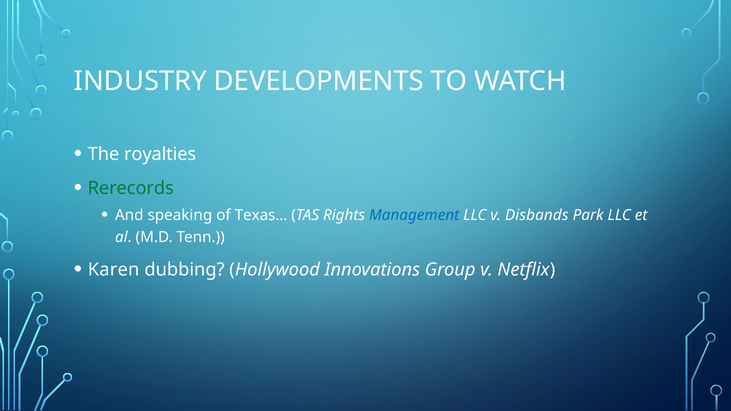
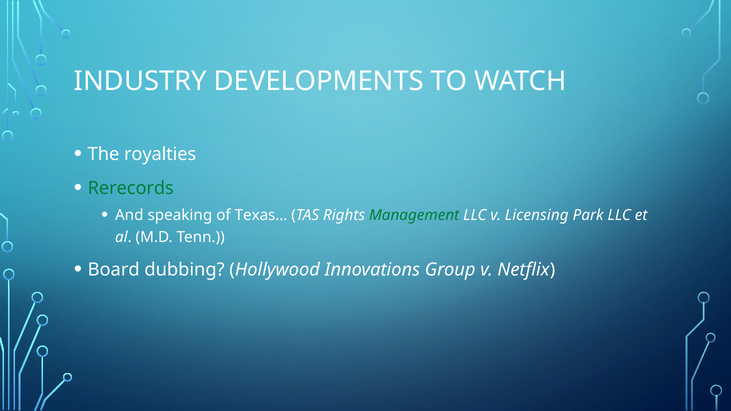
Management colour: blue -> green
Disbands: Disbands -> Licensing
Karen: Karen -> Board
